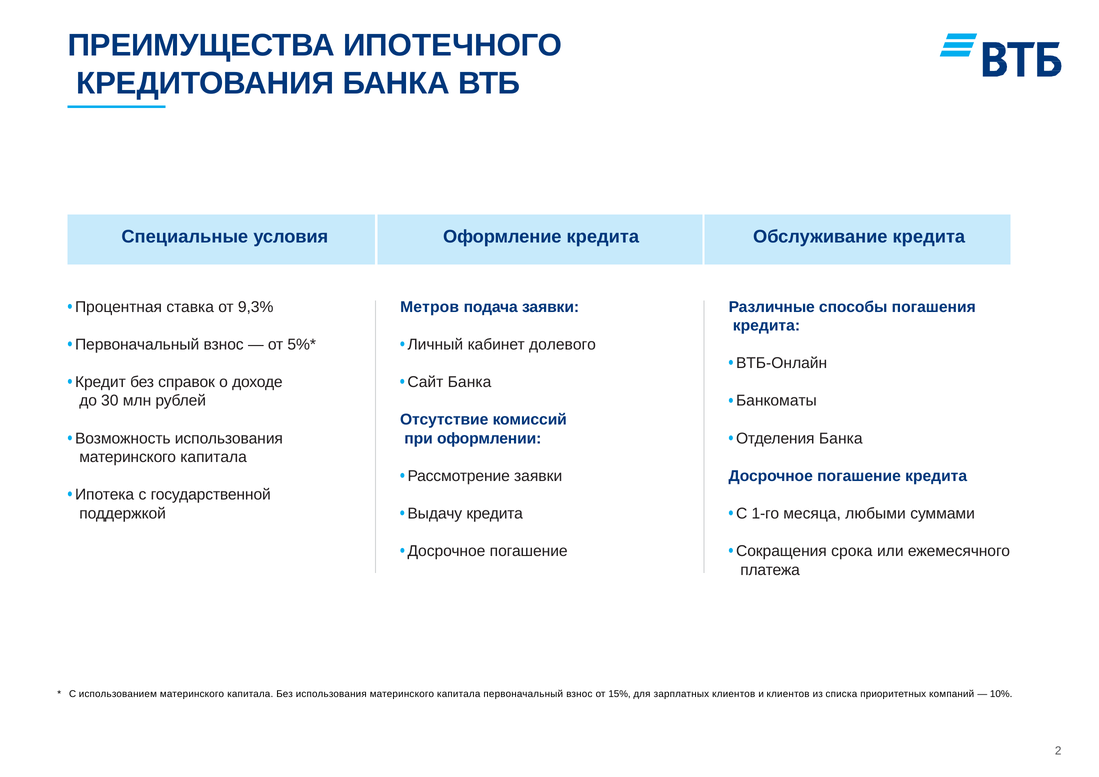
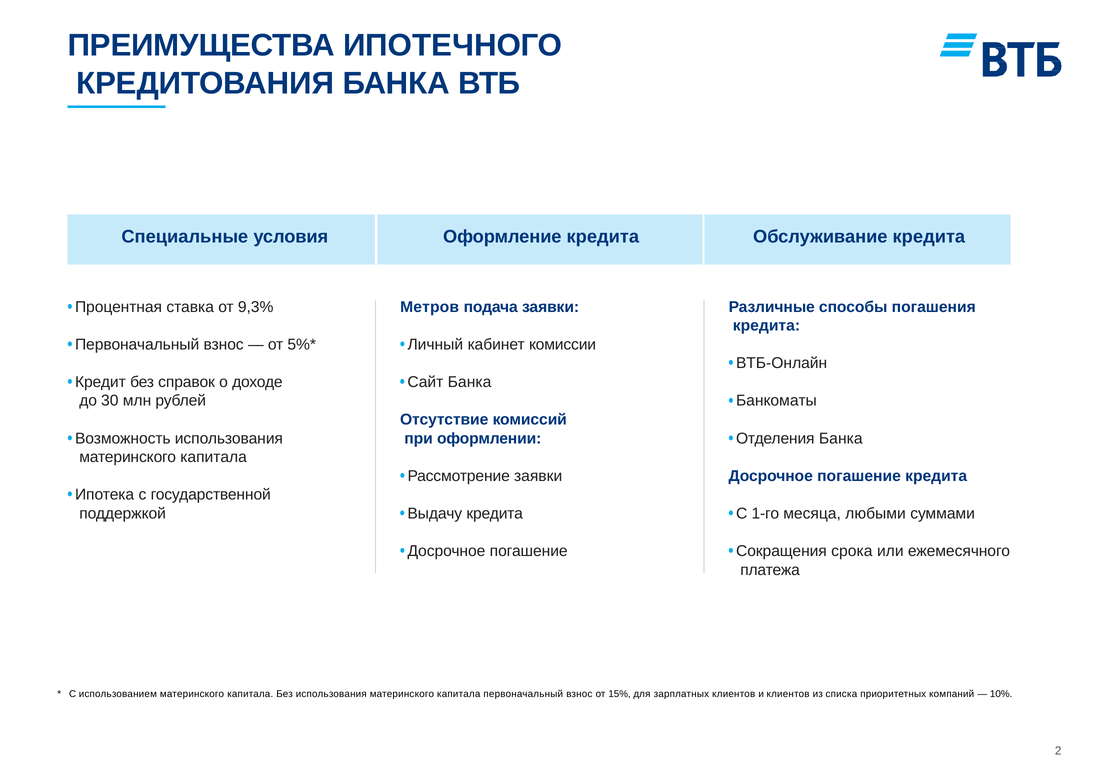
долевого: долевого -> комиссии
